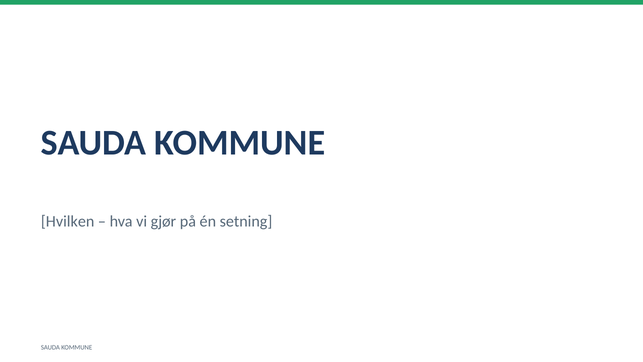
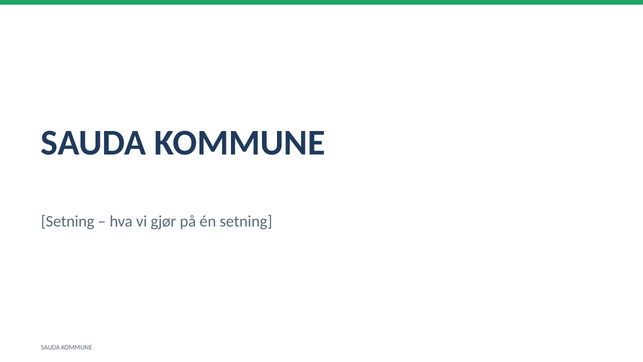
Hvilken at (68, 221): Hvilken -> Setning
